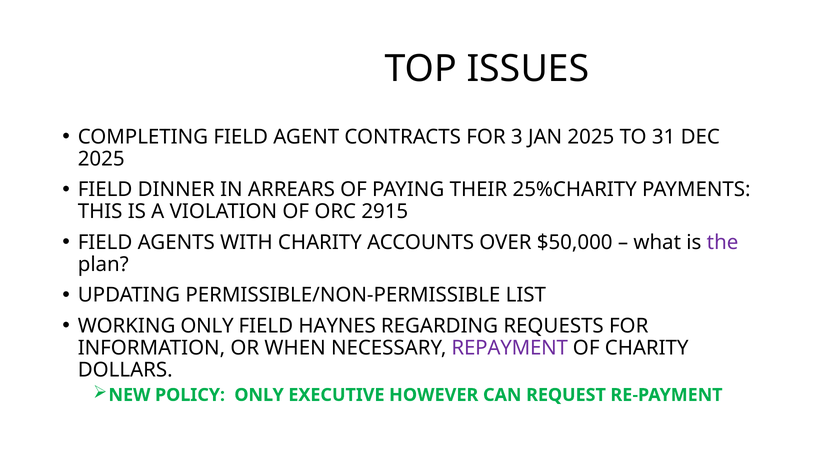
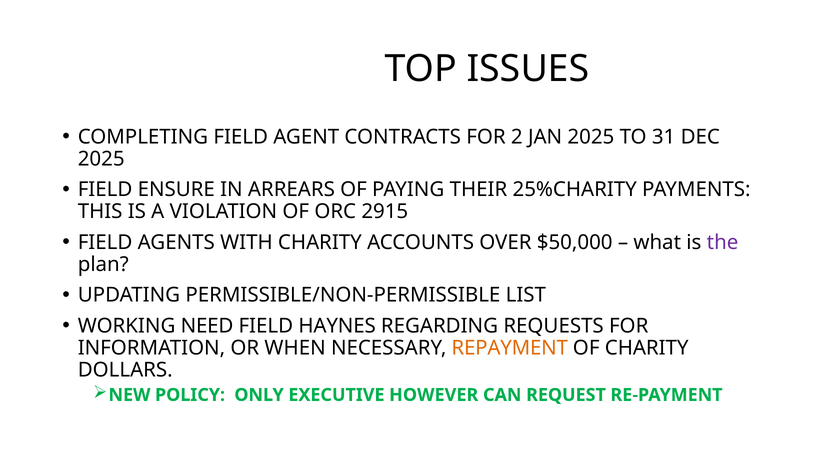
3: 3 -> 2
DINNER: DINNER -> ENSURE
WORKING ONLY: ONLY -> NEED
REPAYMENT colour: purple -> orange
